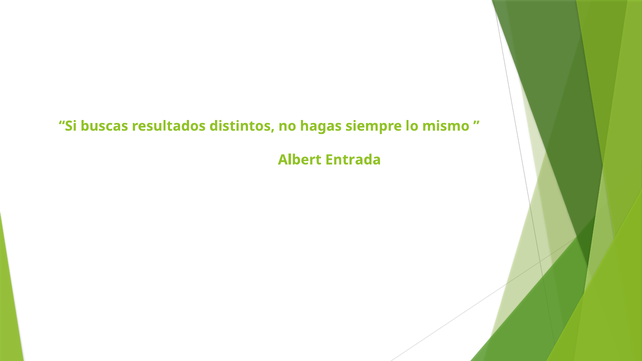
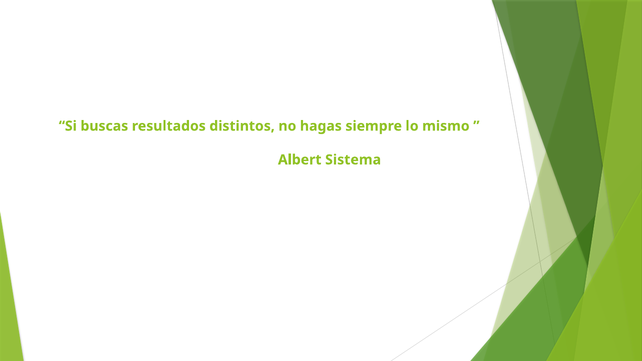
Entrada: Entrada -> Sistema
